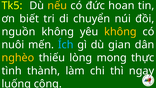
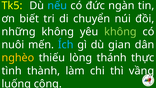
nếu colour: yellow -> light blue
hoan: hoan -> ngàn
nguồn: nguồn -> những
không at (120, 32) colour: yellow -> light green
mong: mong -> thánh
ngay: ngay -> vầng
